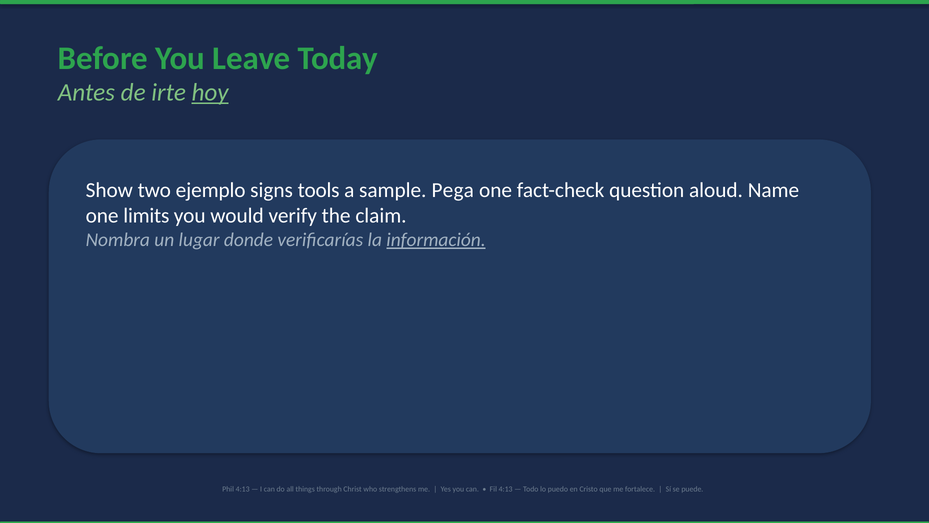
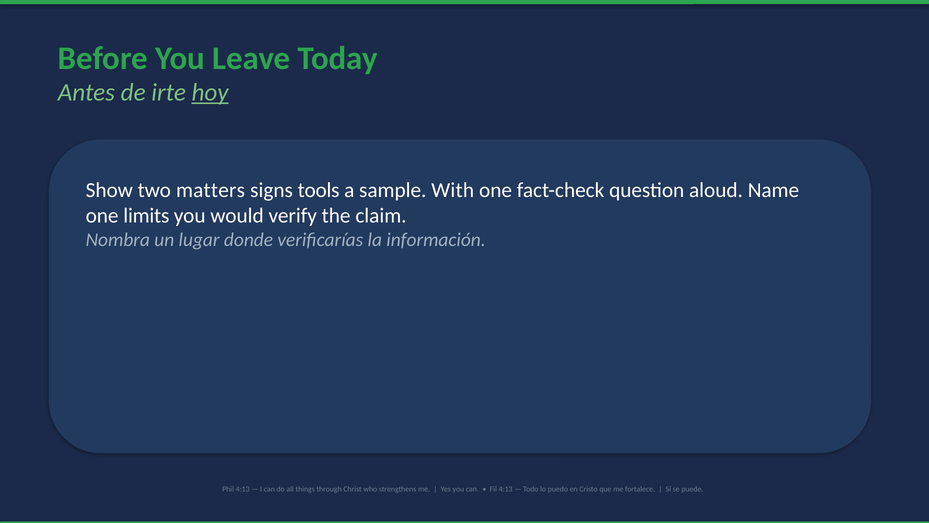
ejemplo: ejemplo -> matters
Pega: Pega -> With
información underline: present -> none
